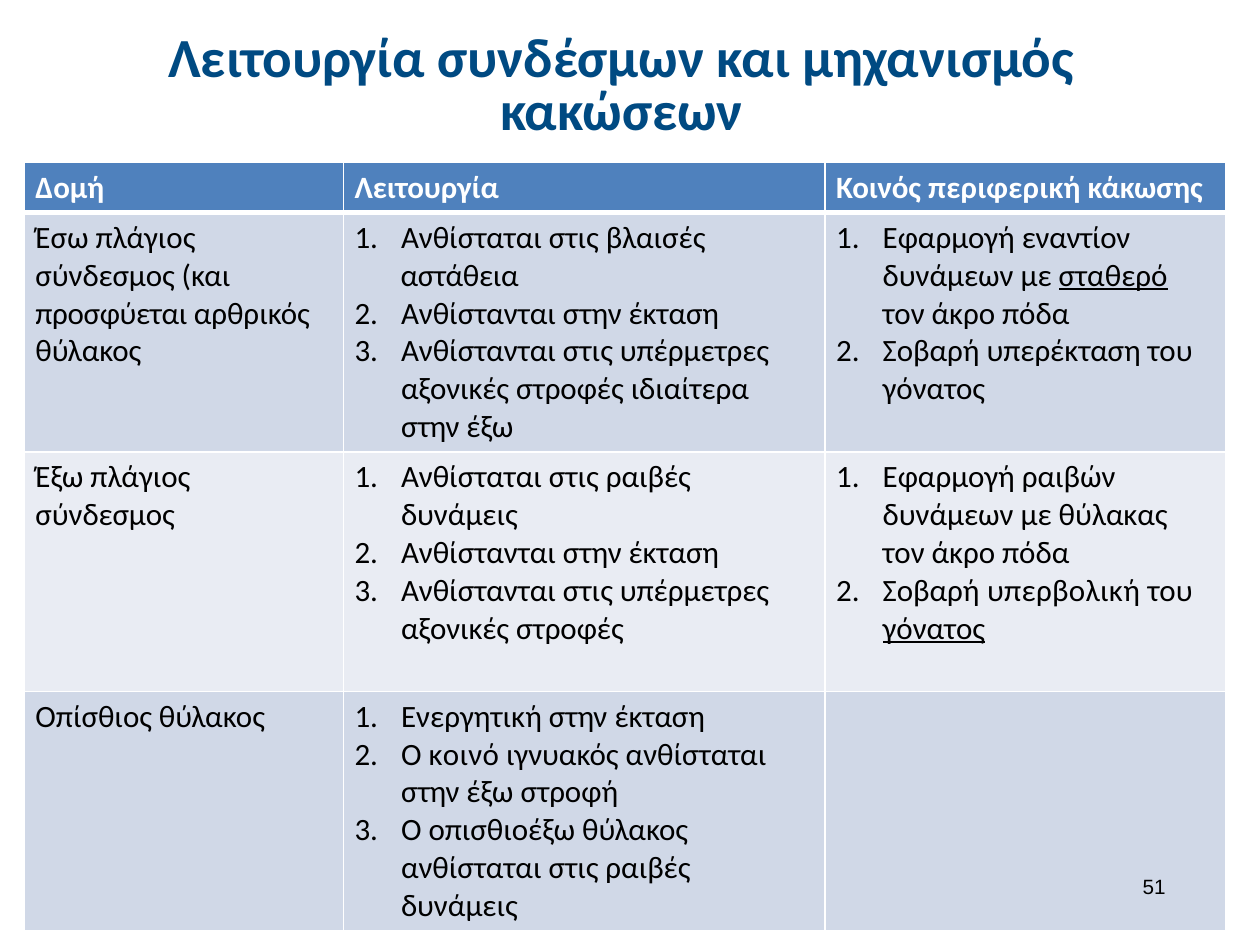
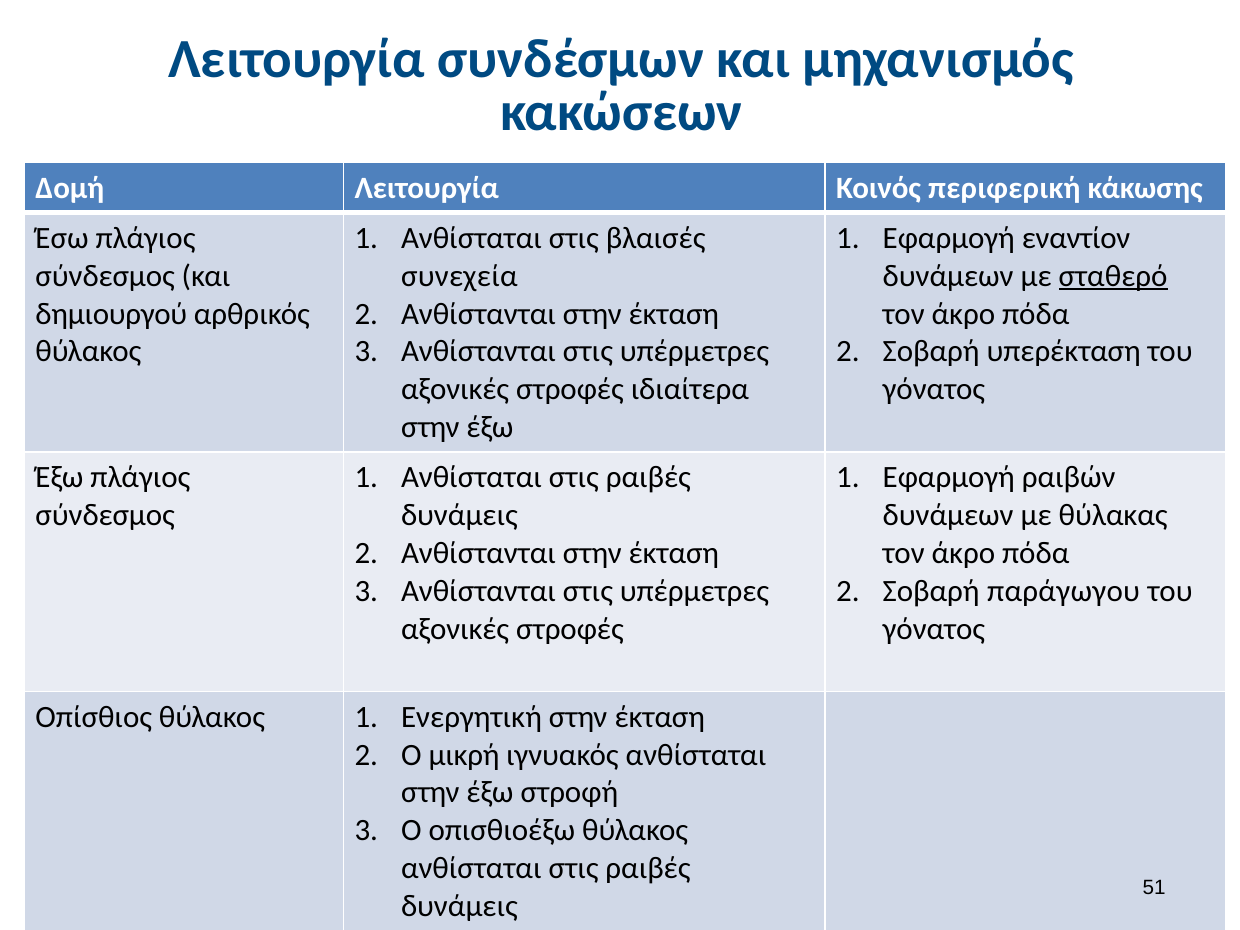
αστάθεια: αστάθεια -> συνεχεία
προσφύεται: προσφύεται -> δημιουργού
υπερβολική: υπερβολική -> παράγωγου
γόνατος at (934, 629) underline: present -> none
κοινό: κοινό -> μικρή
